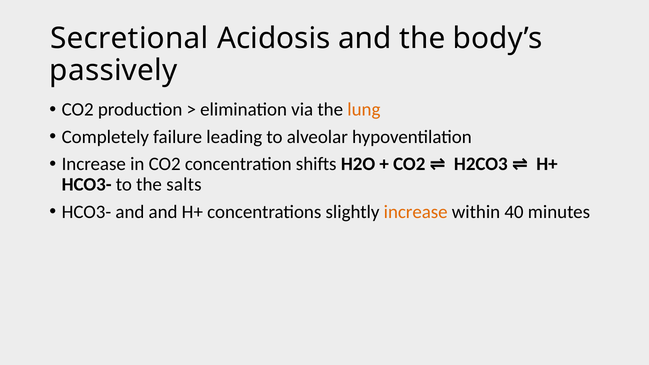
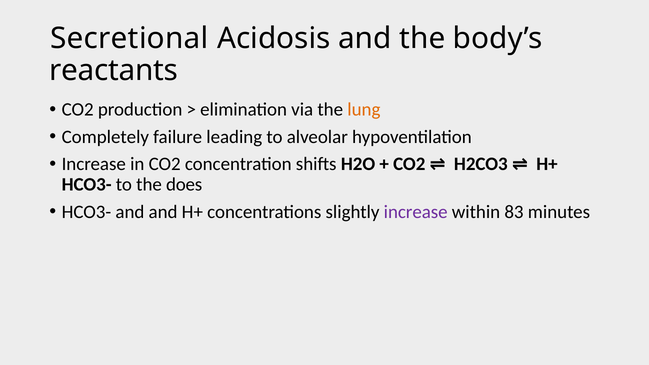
passively: passively -> reactants
salts: salts -> does
increase at (416, 212) colour: orange -> purple
40: 40 -> 83
